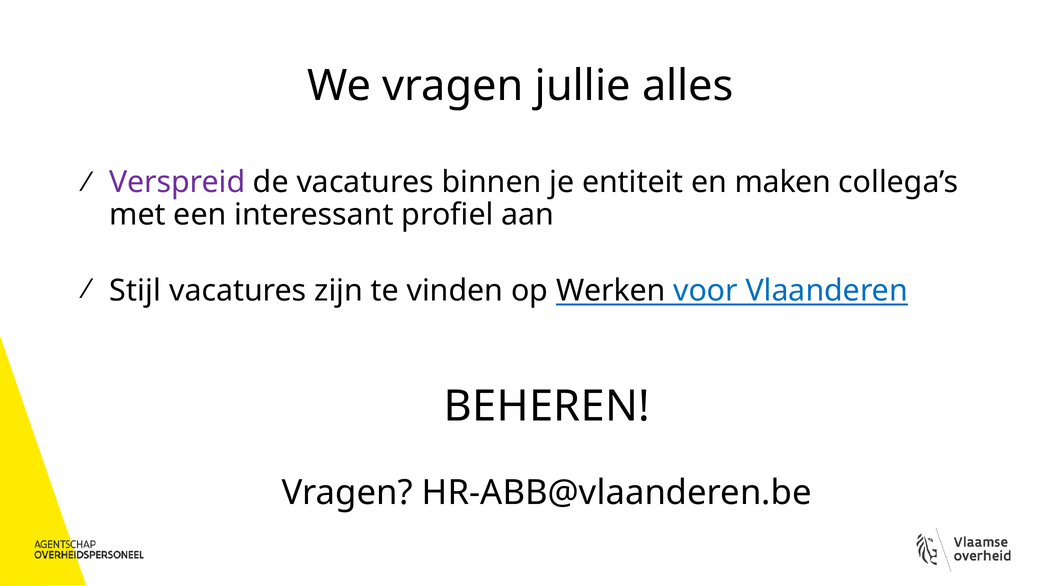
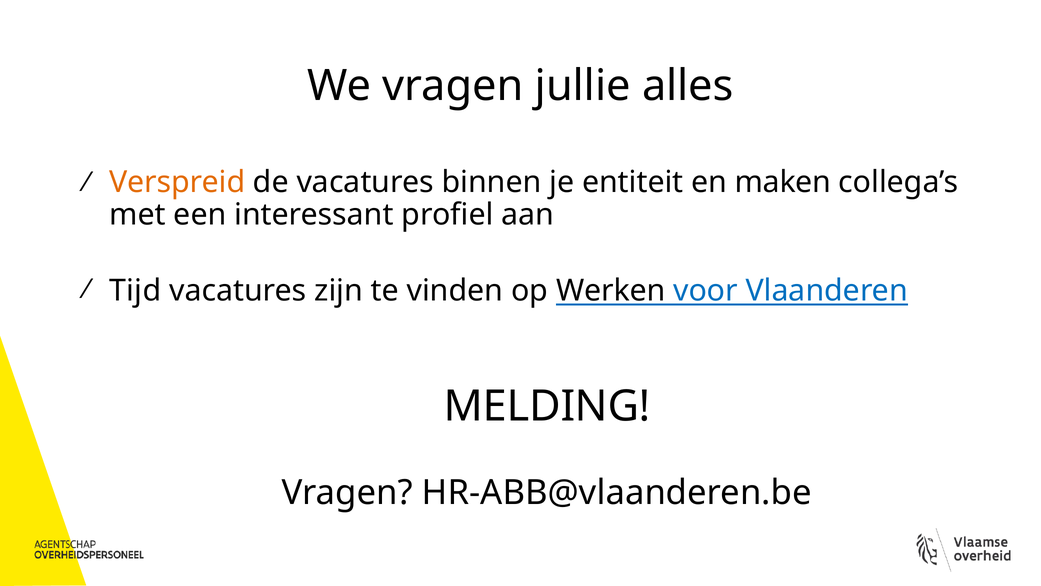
Verspreid colour: purple -> orange
Stijl: Stijl -> Tijd
BEHEREN: BEHEREN -> MELDING
